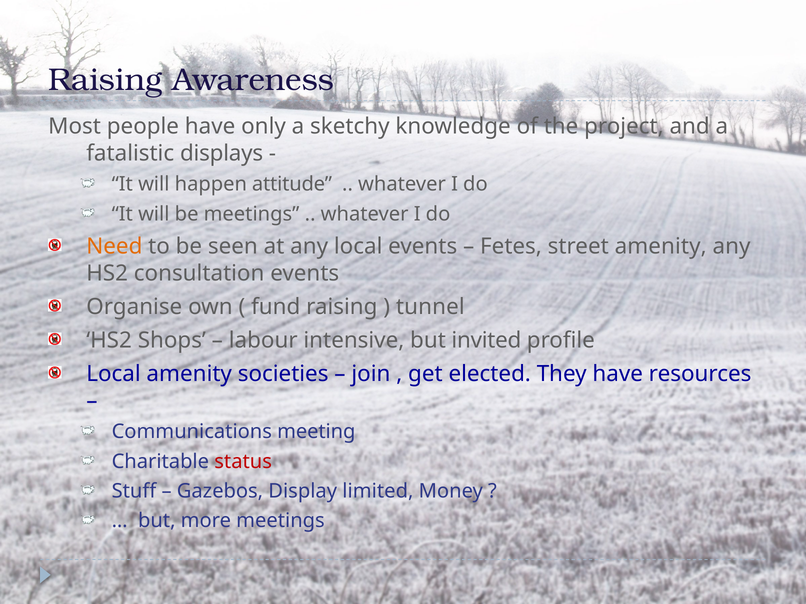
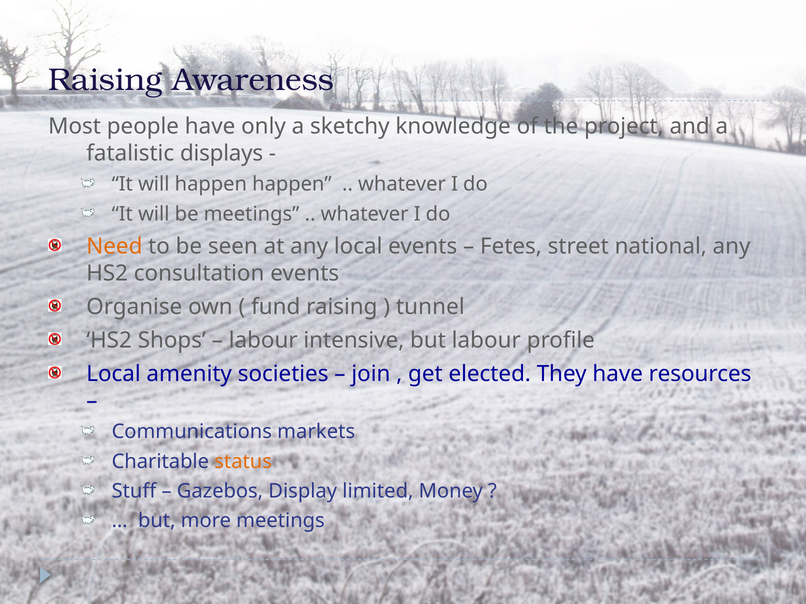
happen attitude: attitude -> happen
street amenity: amenity -> national
but invited: invited -> labour
meeting: meeting -> markets
status colour: red -> orange
